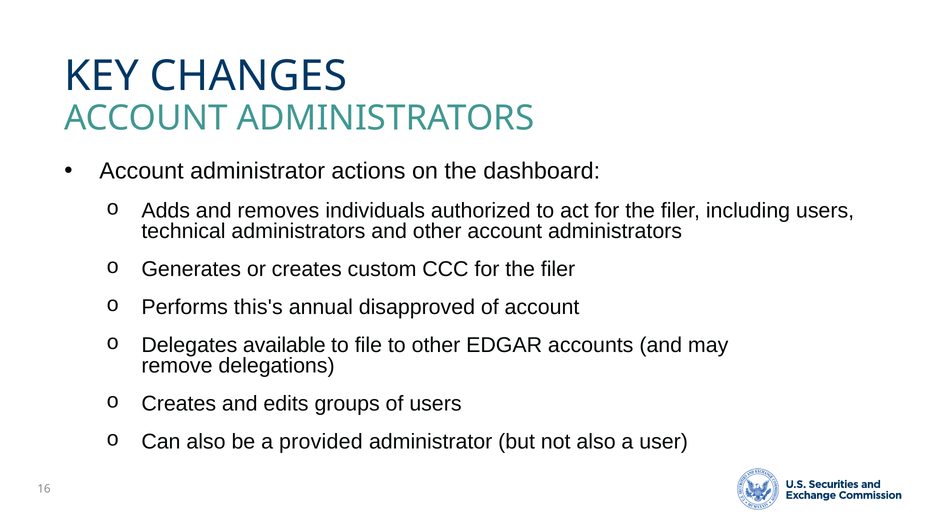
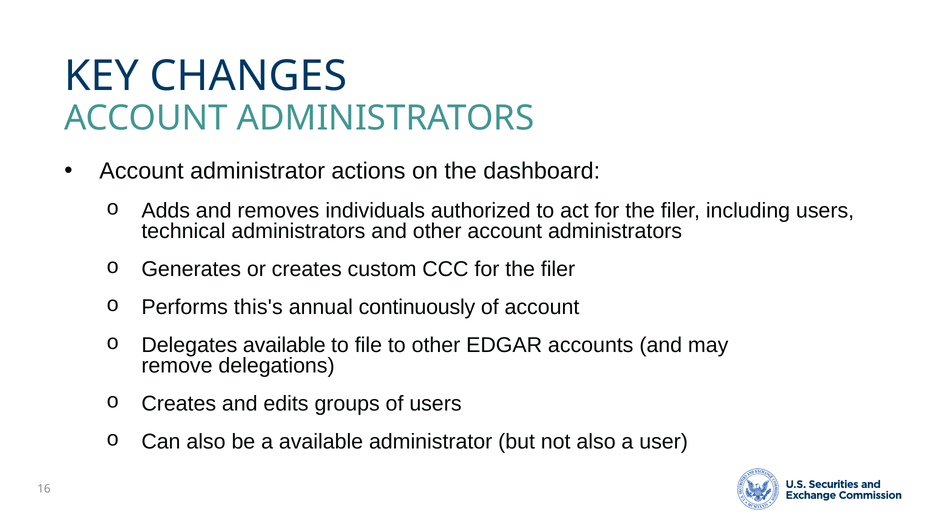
disapproved: disapproved -> continuously
a provided: provided -> available
